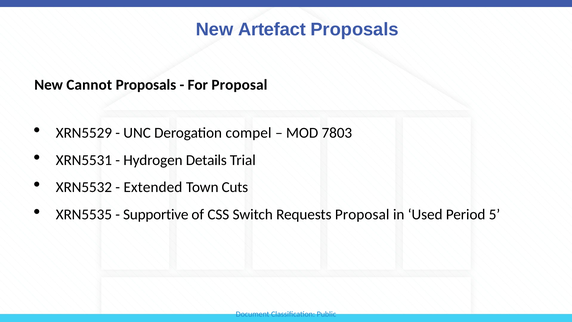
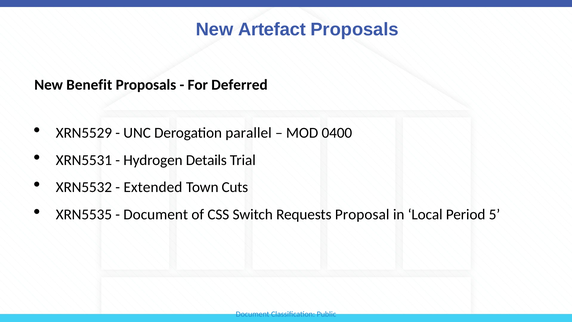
Cannot: Cannot -> Benefit
For Proposal: Proposal -> Deferred
compel: compel -> parallel
7803: 7803 -> 0400
Supportive at (156, 214): Supportive -> Document
Used: Used -> Local
